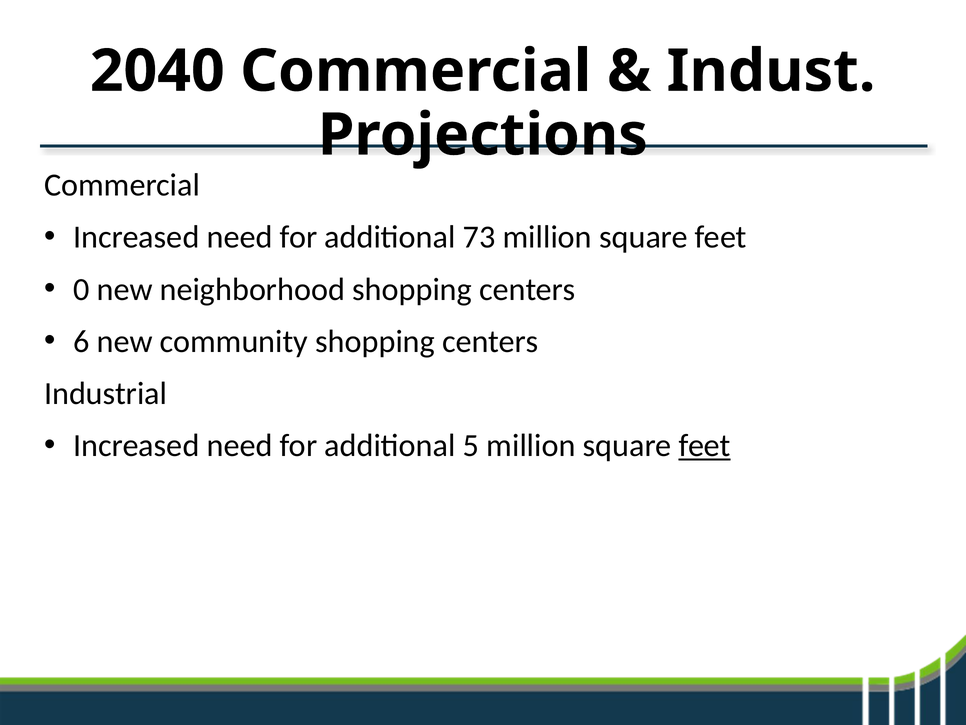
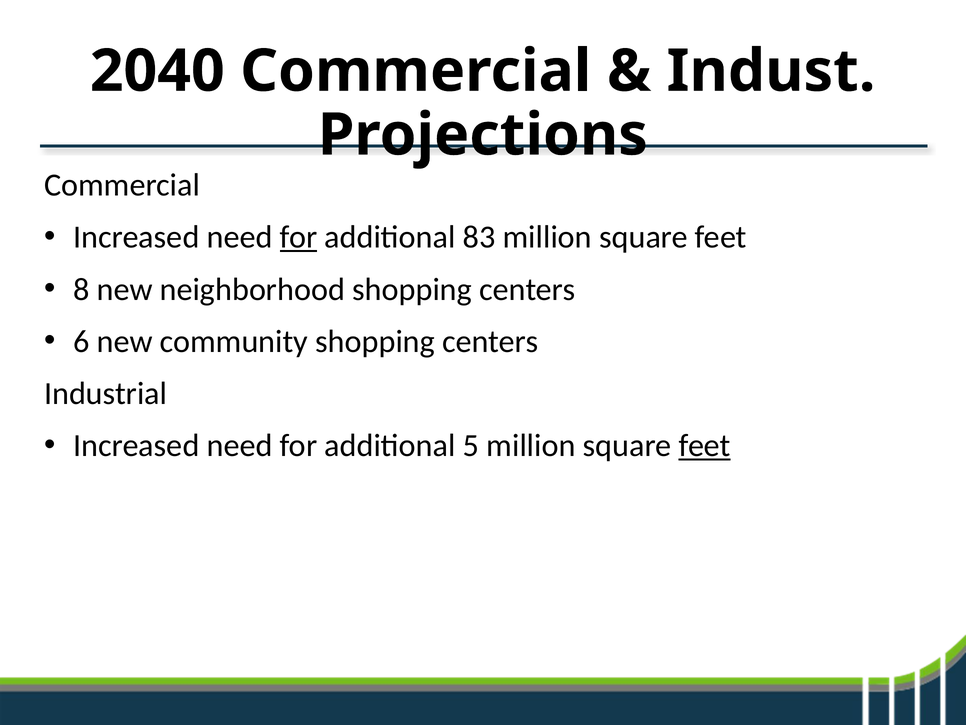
for at (299, 237) underline: none -> present
73: 73 -> 83
0: 0 -> 8
